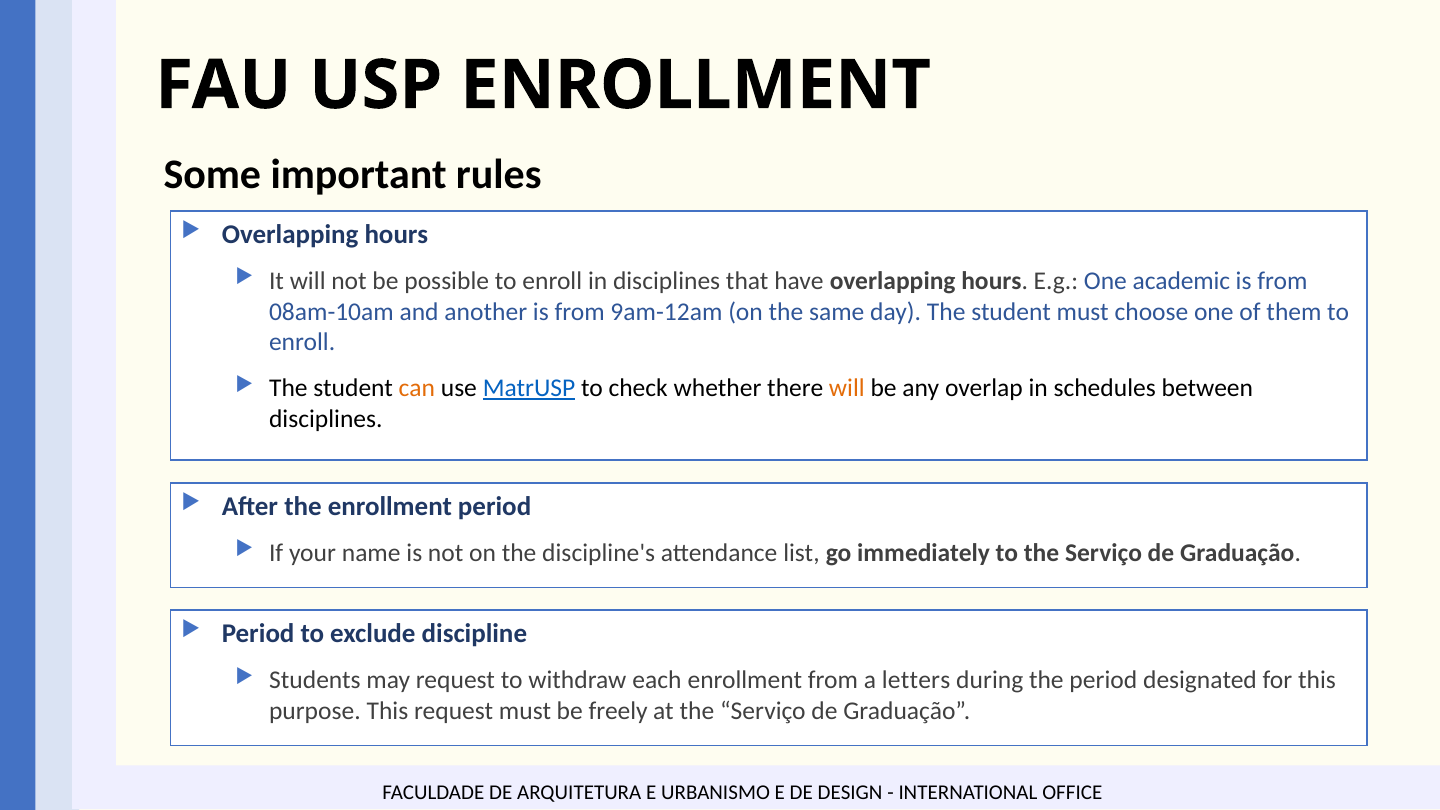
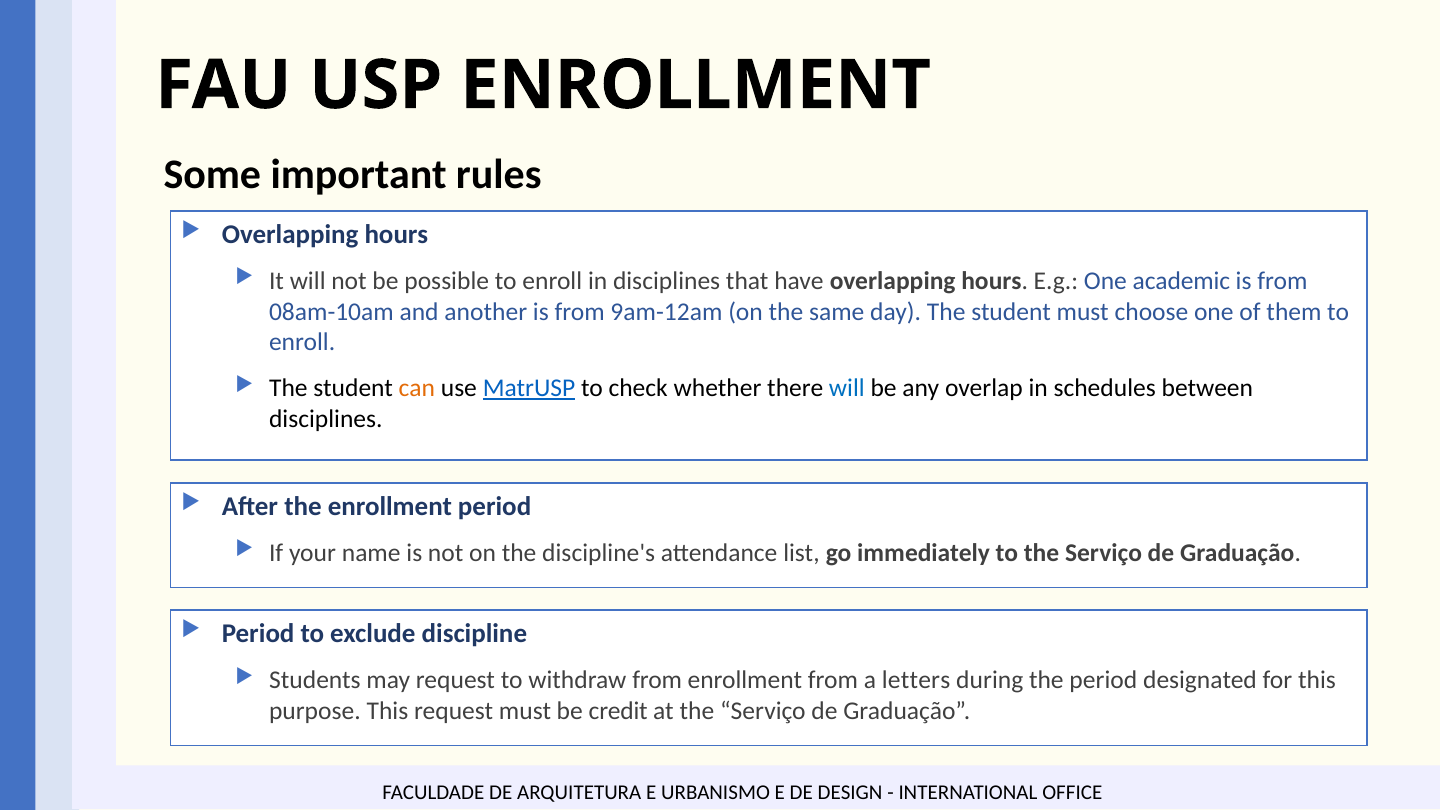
will at (847, 388) colour: orange -> blue
withdraw each: each -> from
freely: freely -> credit
